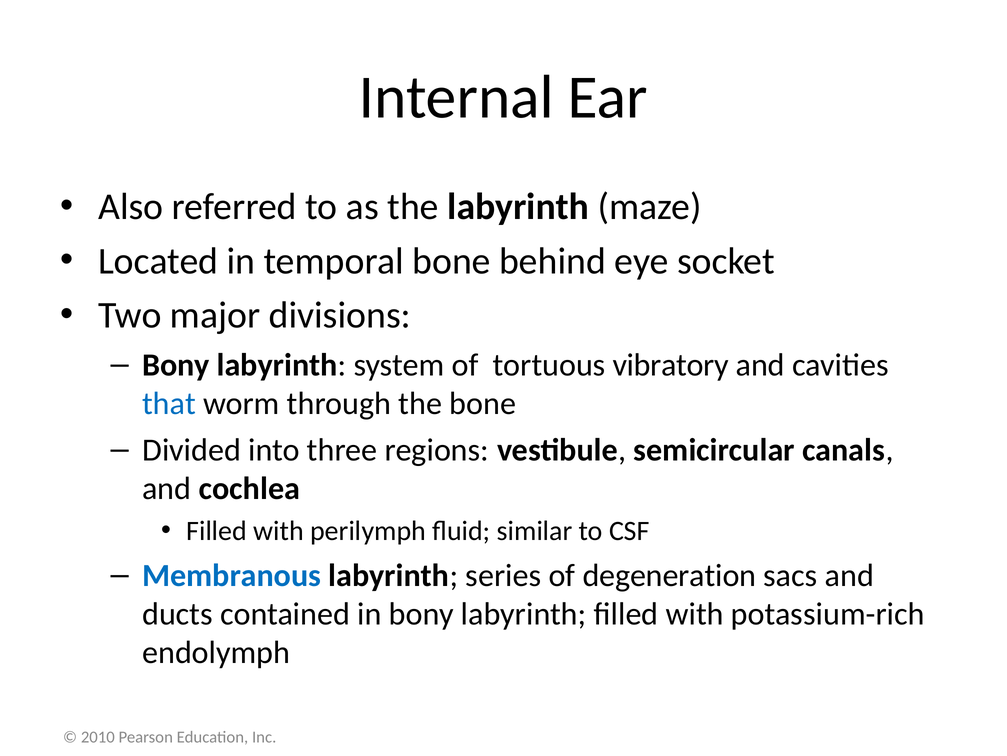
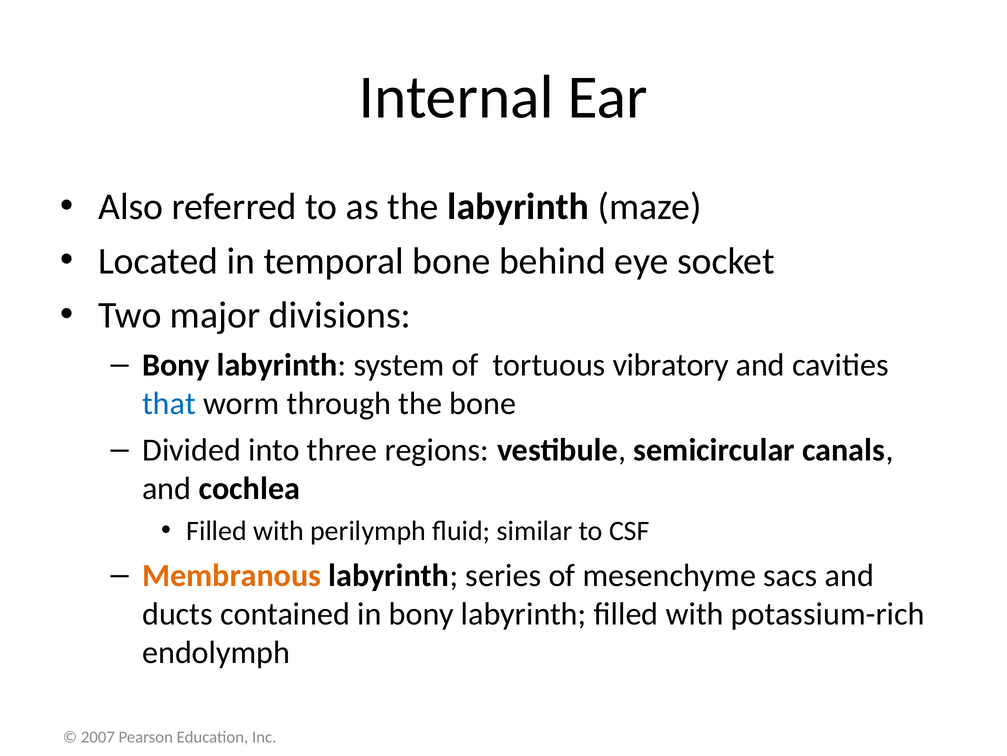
Membranous colour: blue -> orange
degeneration: degeneration -> mesenchyme
2010: 2010 -> 2007
